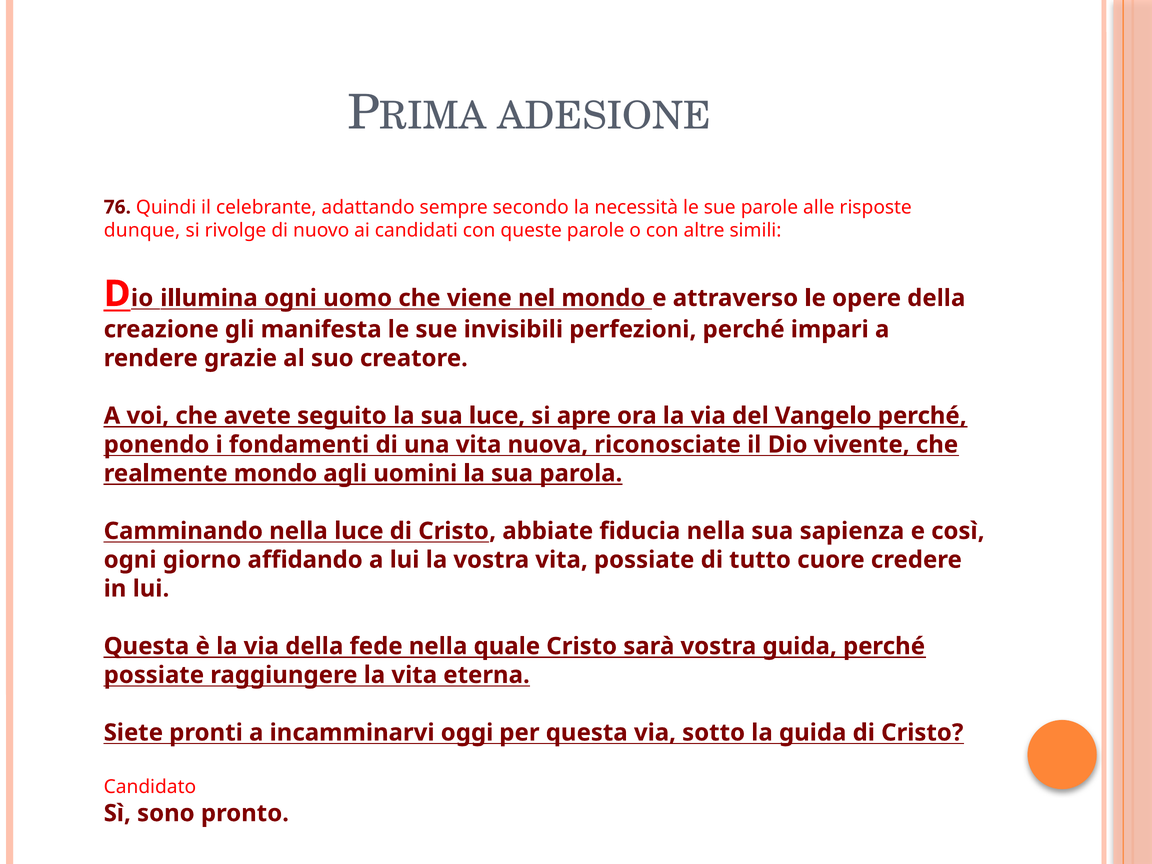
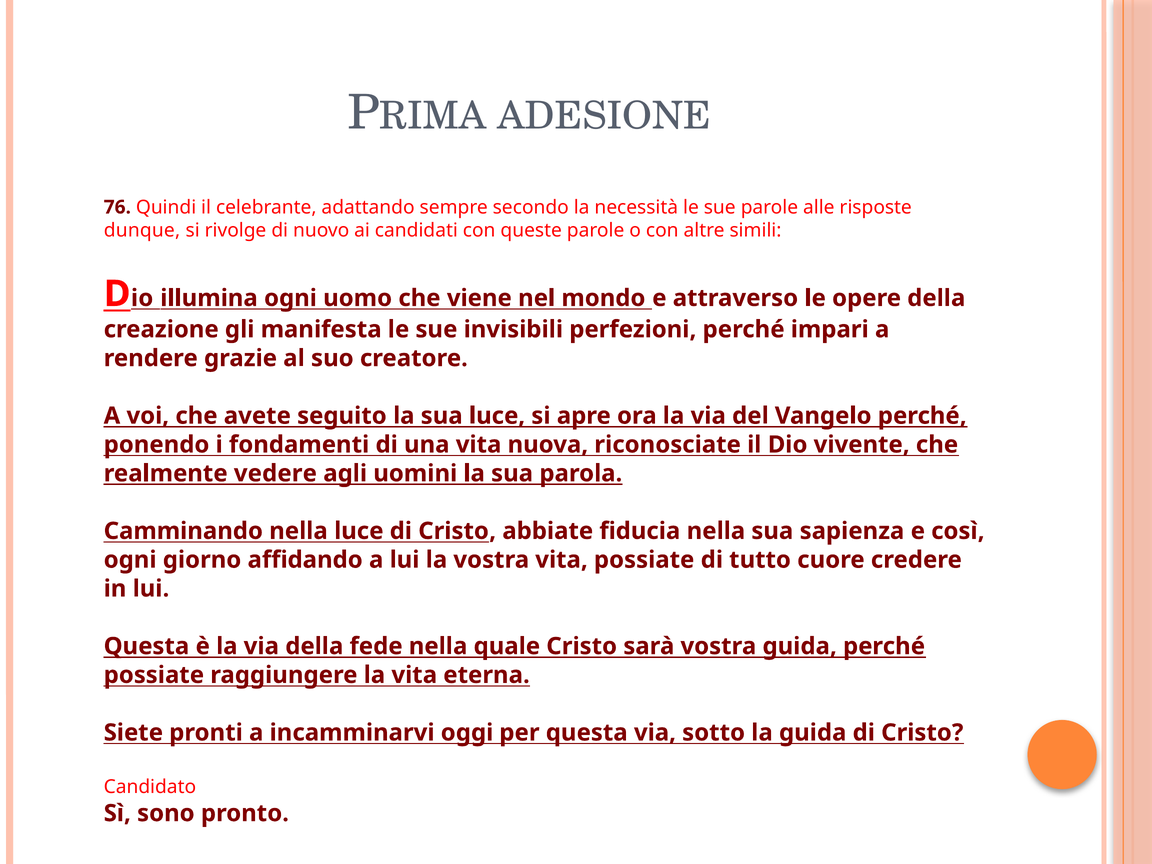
realmente mondo: mondo -> vedere
